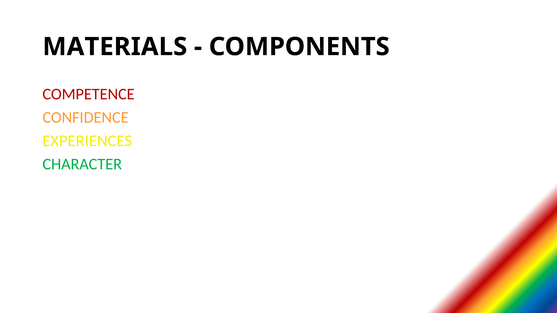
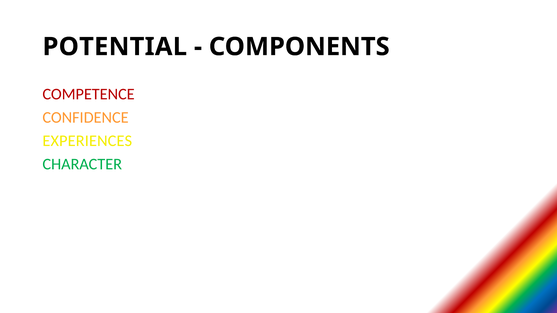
MATERIALS: MATERIALS -> POTENTIAL
